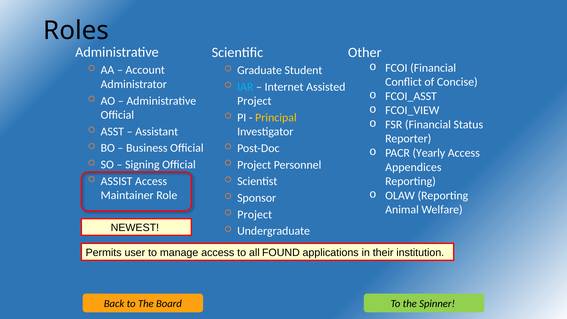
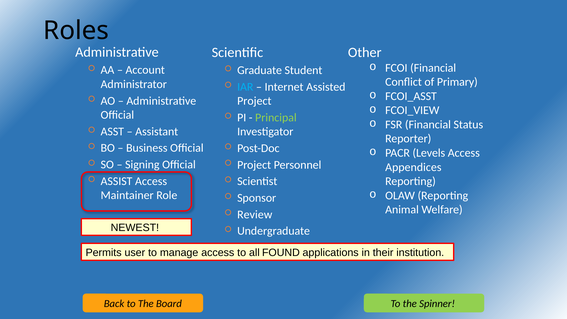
Concise: Concise -> Primary
Principal colour: yellow -> light green
Yearly: Yearly -> Levels
Project at (255, 214): Project -> Review
